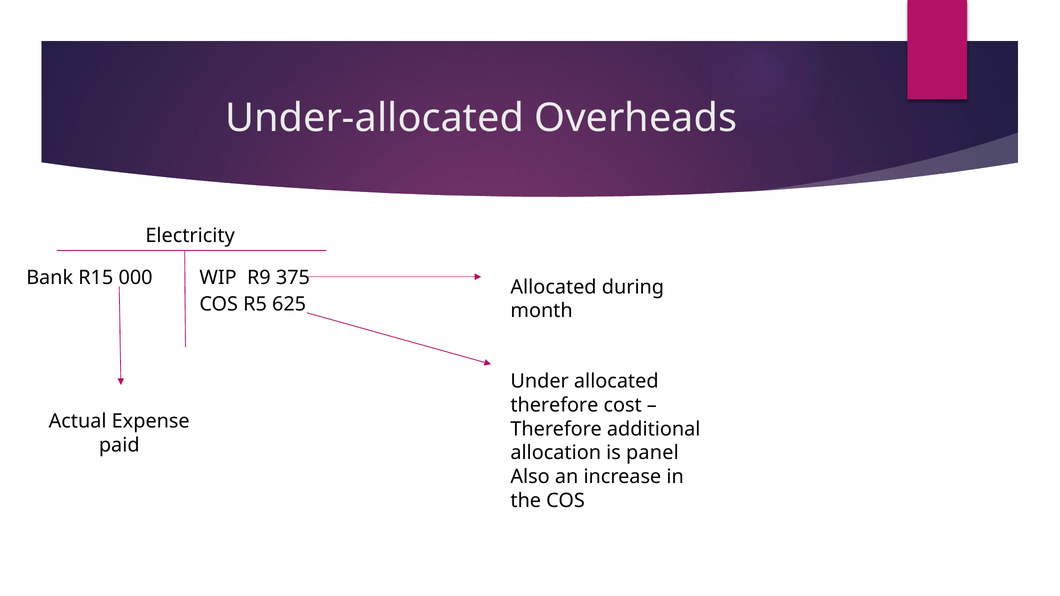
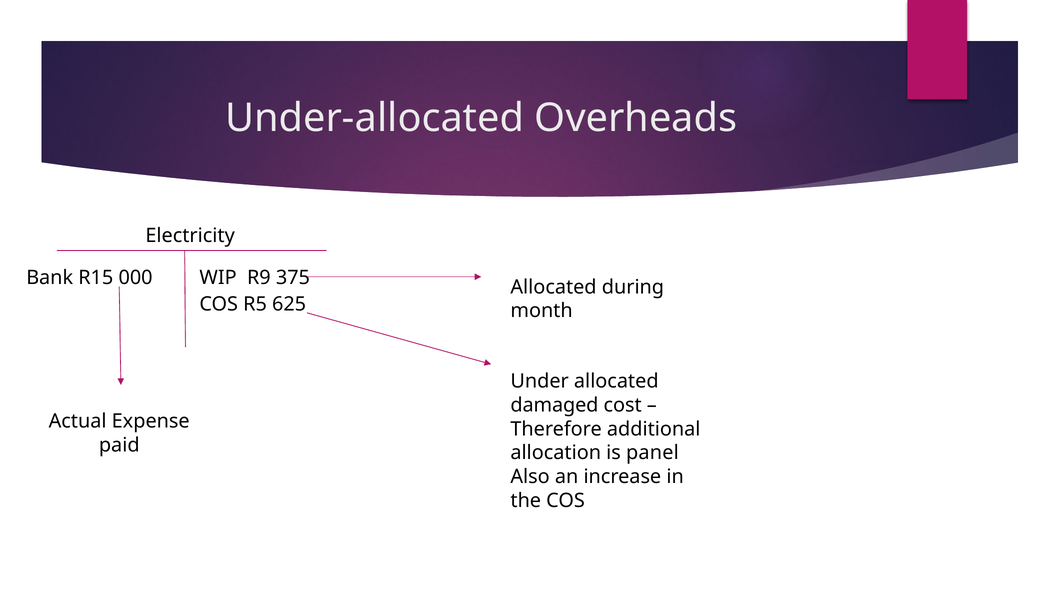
therefore at (554, 405): therefore -> damaged
